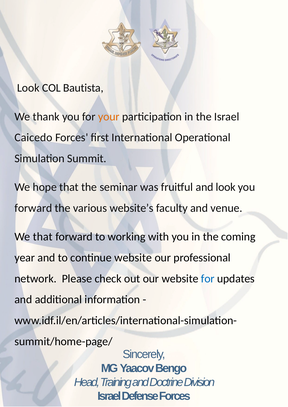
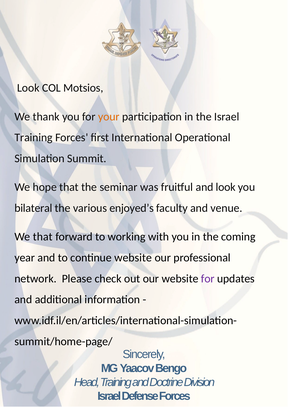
Bautista: Bautista -> Motsios
Caicedo at (34, 137): Caicedo -> Training
forward at (33, 208): forward -> bilateral
website’s: website’s -> enjoyed’s
for at (208, 278) colour: blue -> purple
